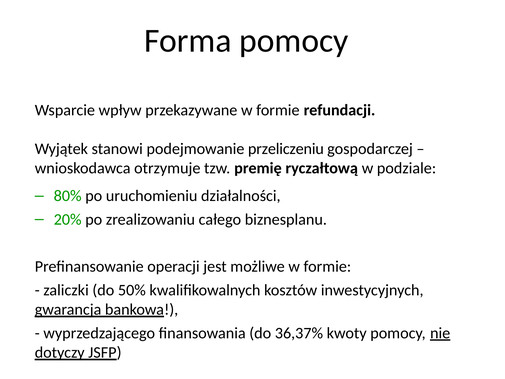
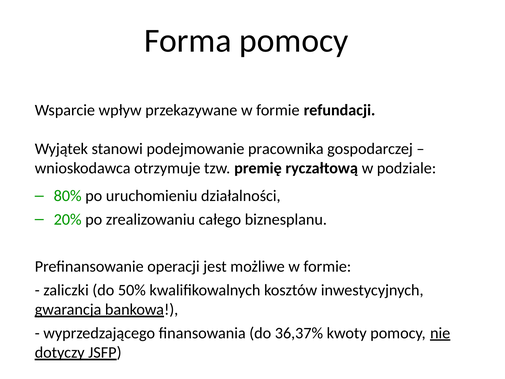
przeliczeniu: przeliczeniu -> pracownika
